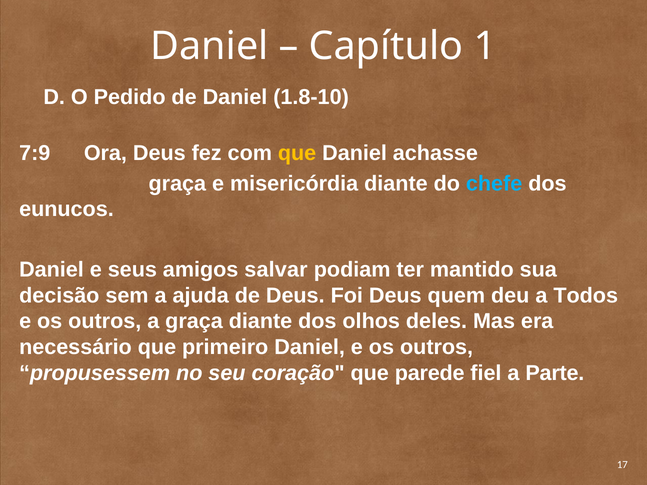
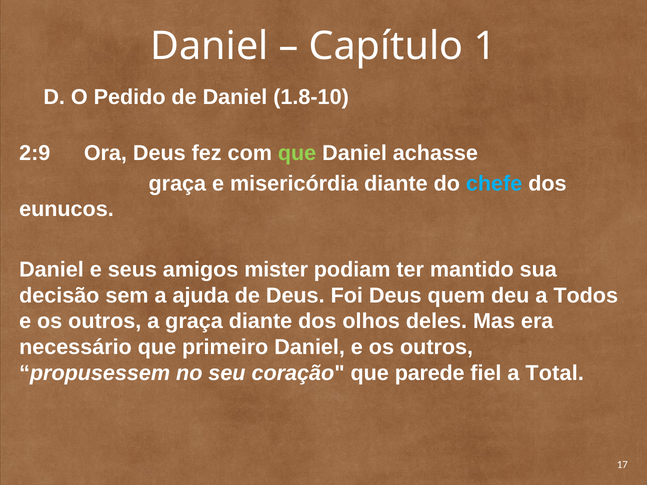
7:9: 7:9 -> 2:9
que at (297, 153) colour: yellow -> light green
salvar: salvar -> mister
Parte: Parte -> Total
